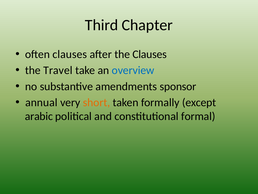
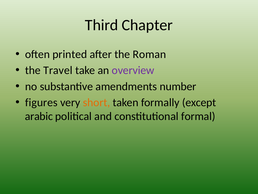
often clauses: clauses -> printed
the Clauses: Clauses -> Roman
overview colour: blue -> purple
sponsor: sponsor -> number
annual: annual -> figures
